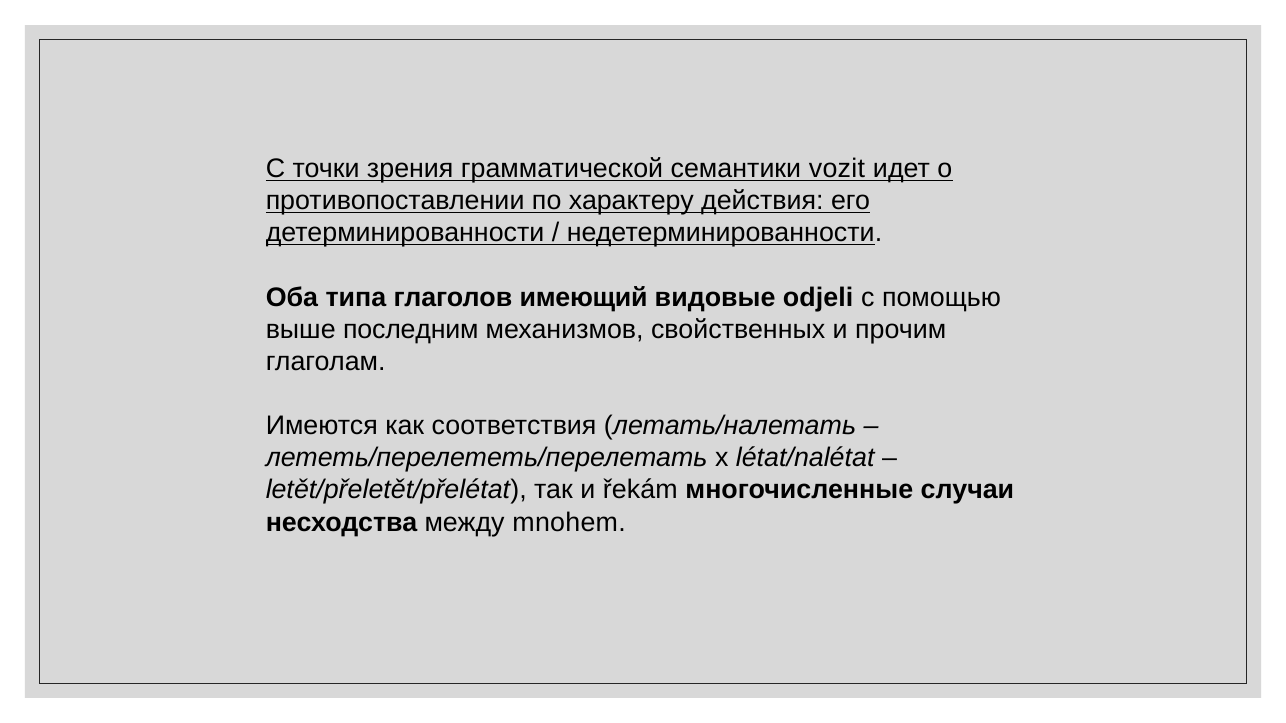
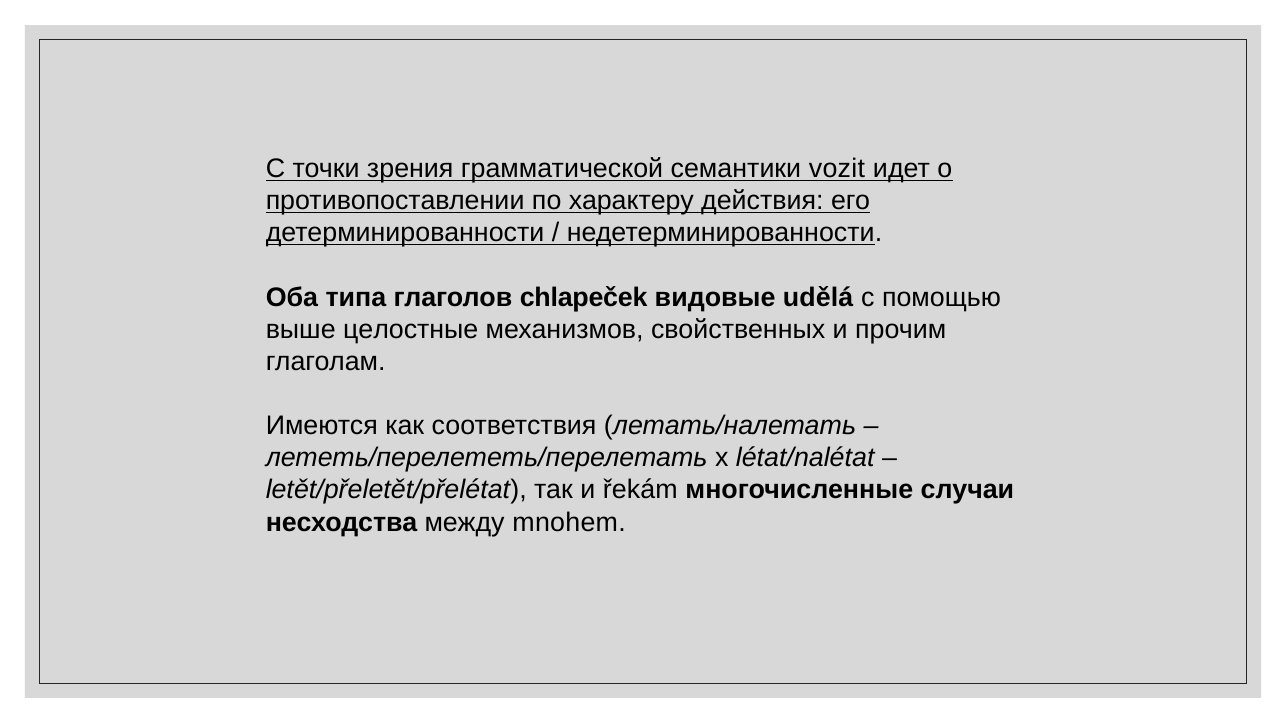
имеющий: имеющий -> chlapeček
odjeli: odjeli -> udělá
последним: последним -> целостные
